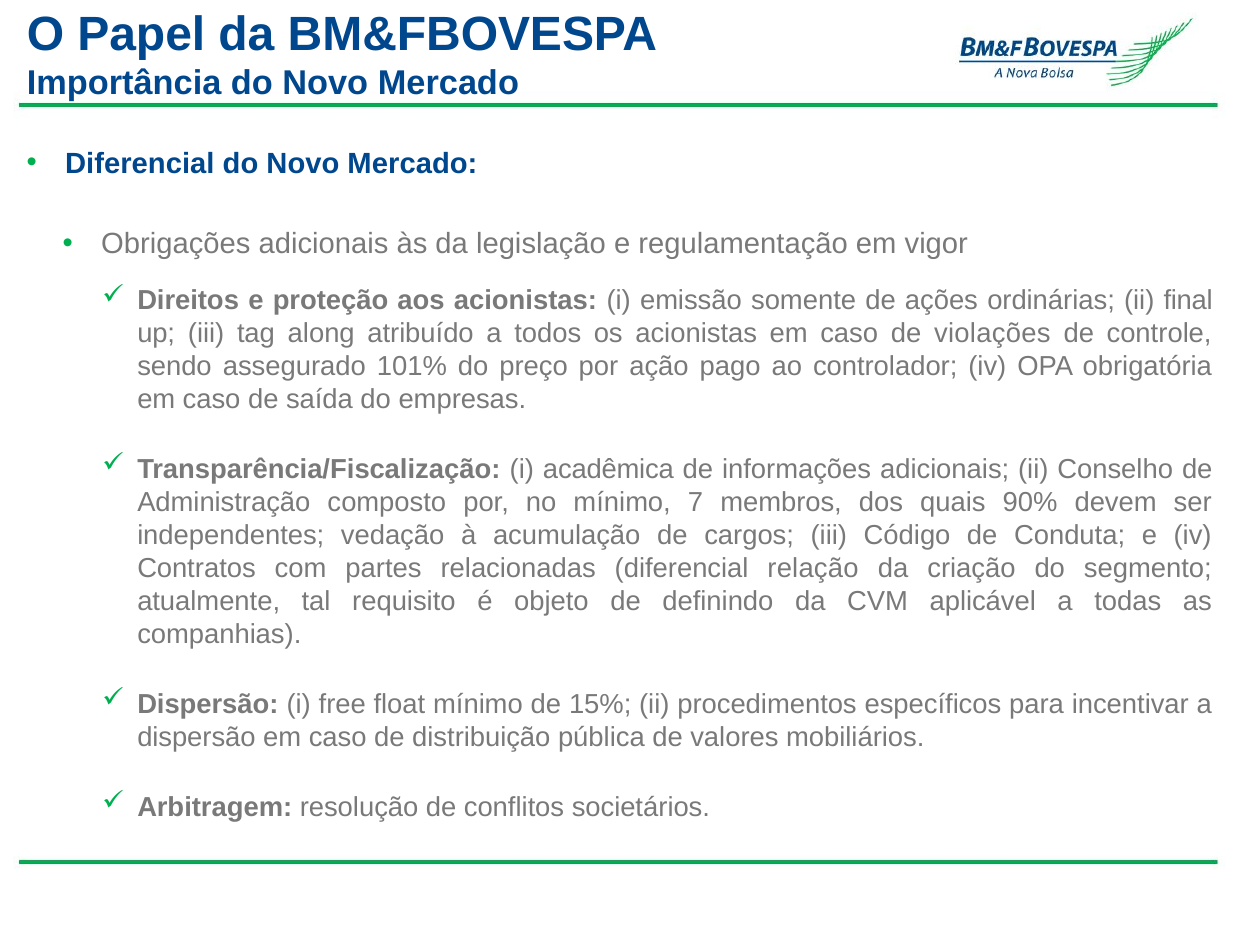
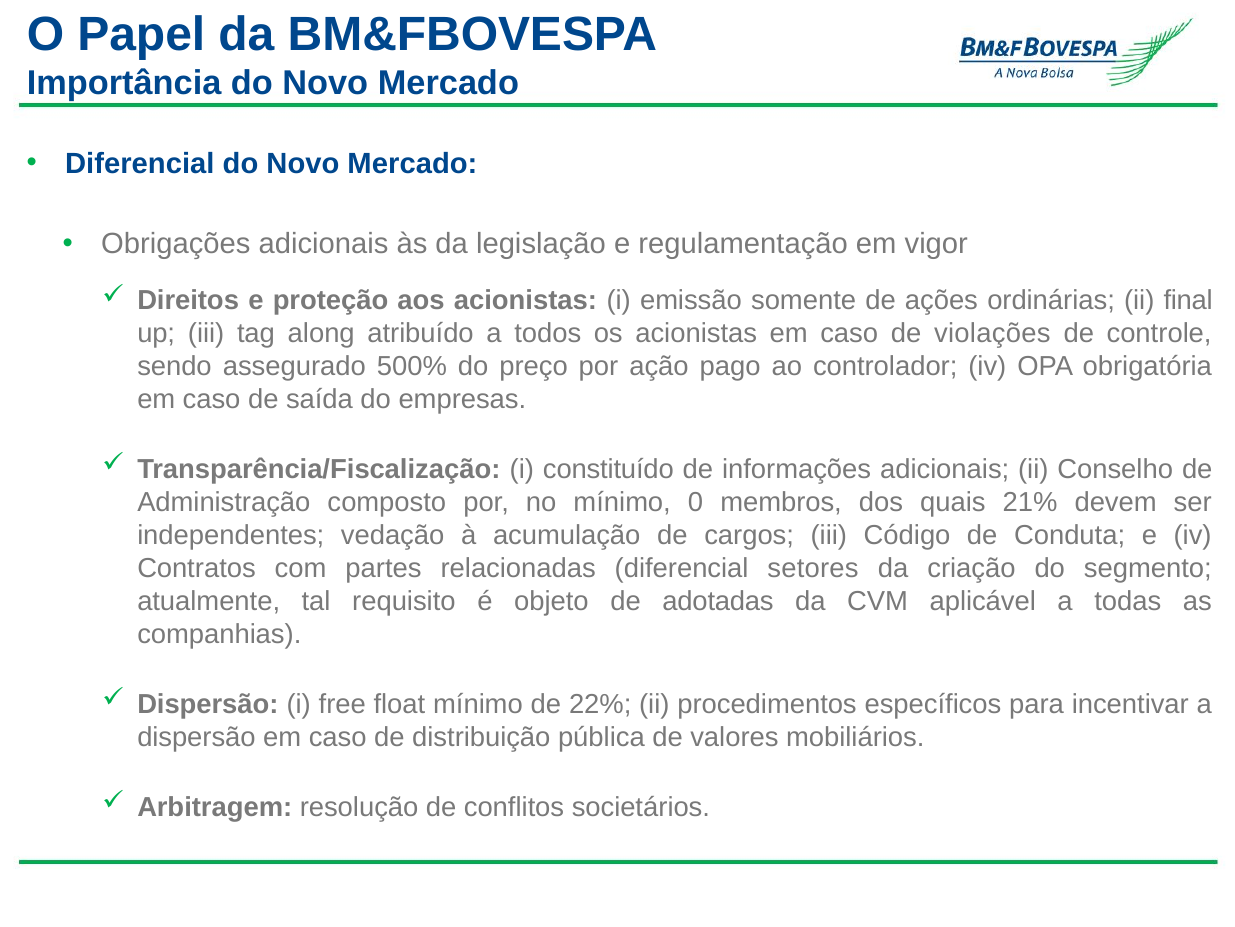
101%: 101% -> 500%
acadêmica: acadêmica -> constituído
7: 7 -> 0
90%: 90% -> 21%
relação: relação -> setores
definindo: definindo -> adotadas
15%: 15% -> 22%
